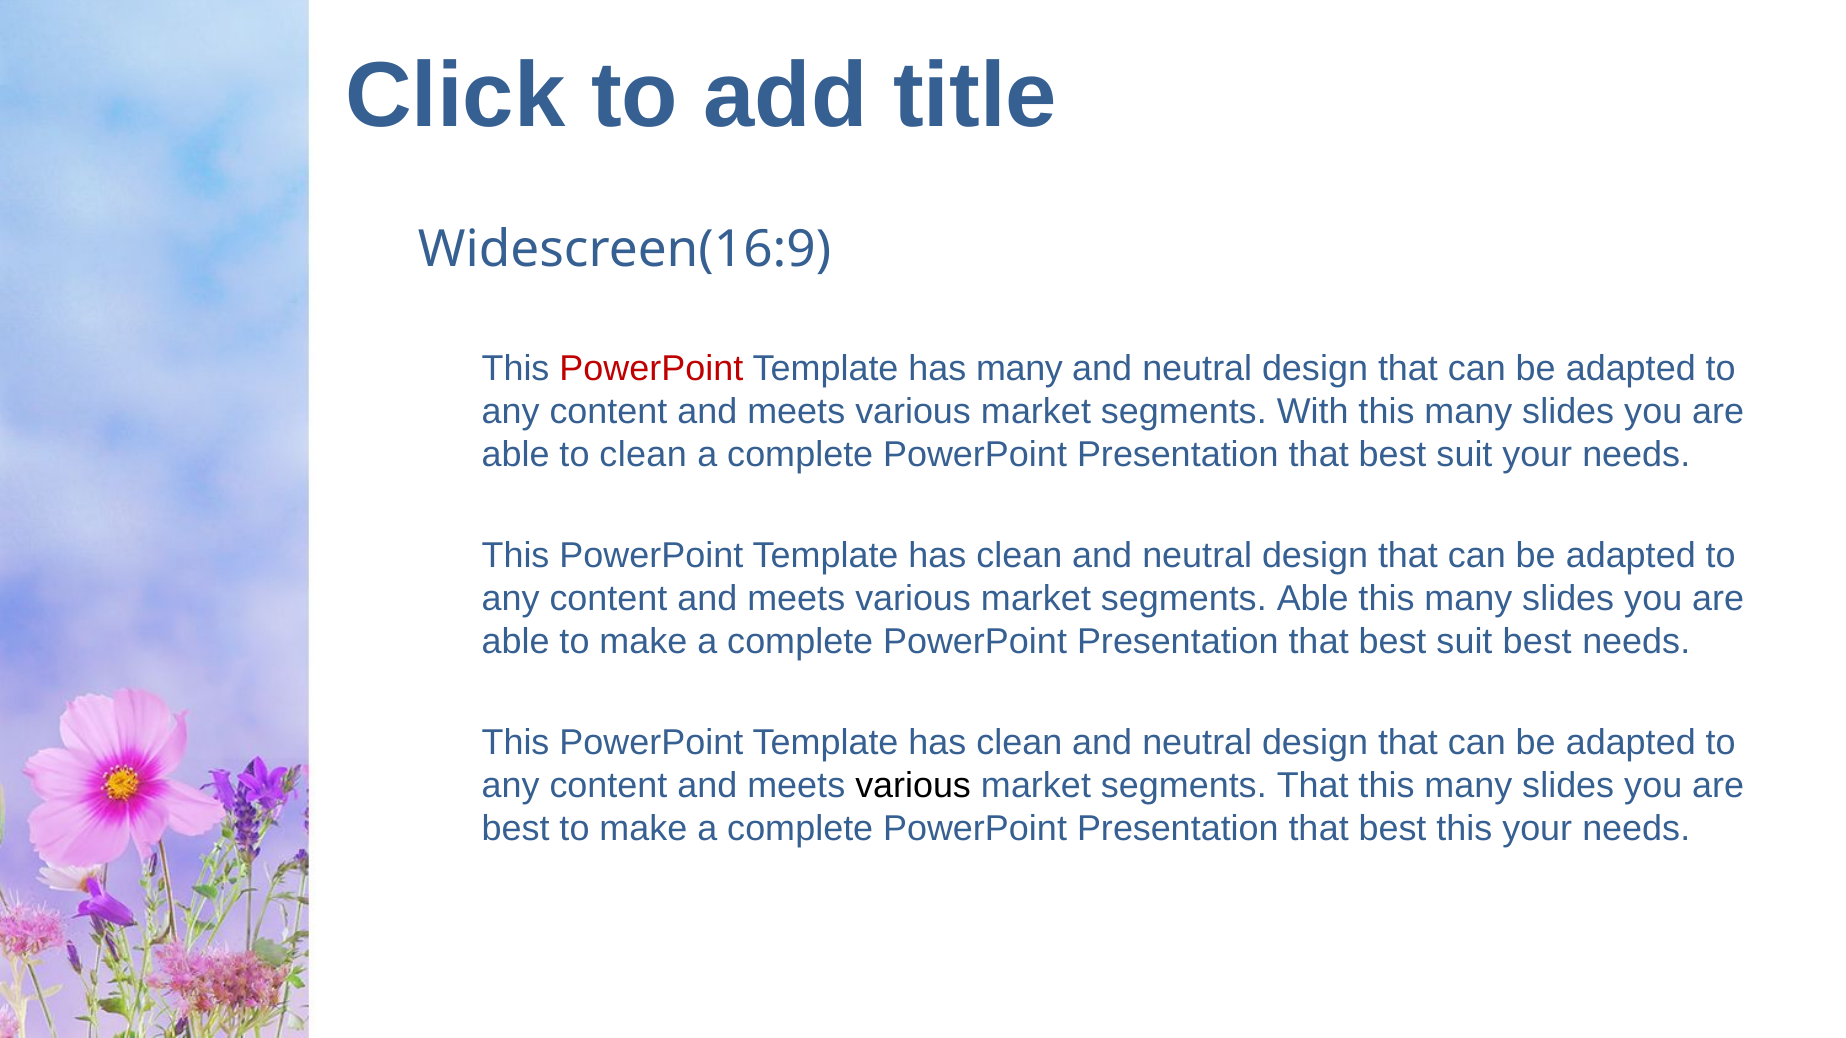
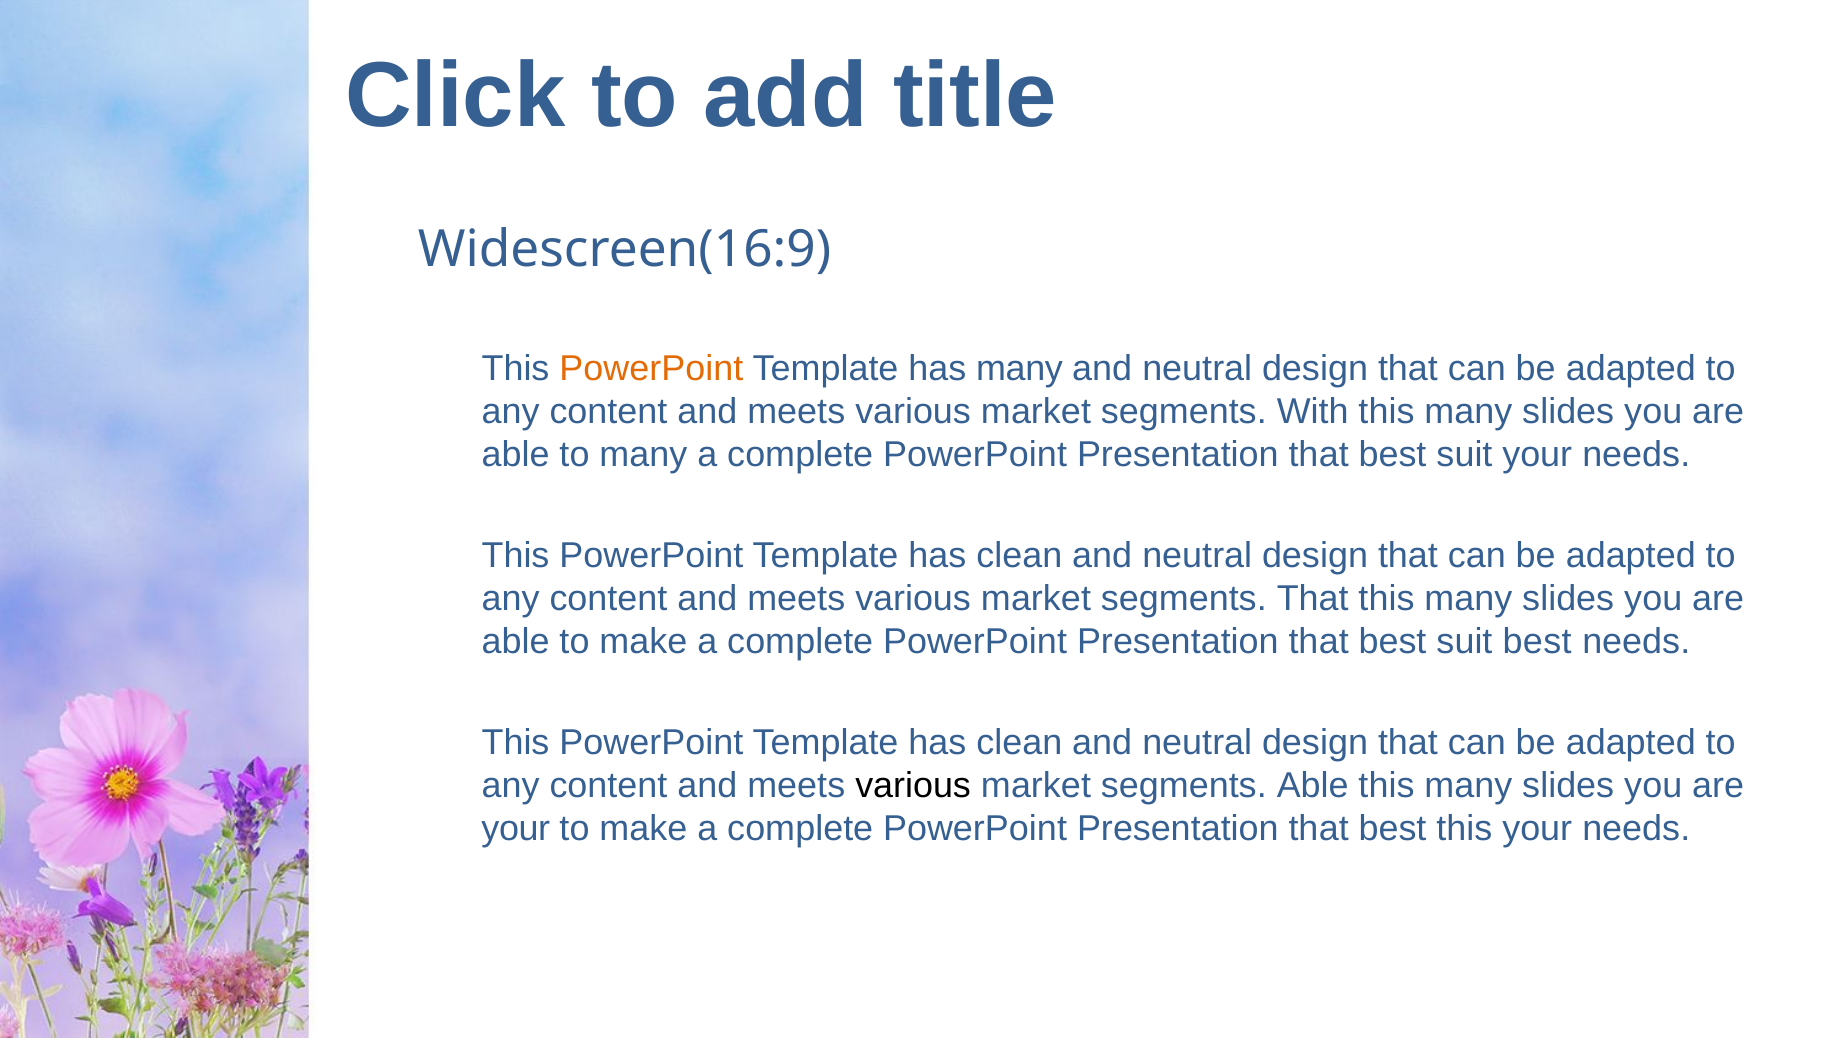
PowerPoint at (651, 369) colour: red -> orange
to clean: clean -> many
segments Able: Able -> That
segments That: That -> Able
best at (516, 829): best -> your
